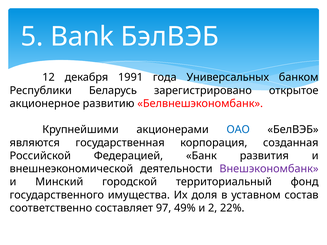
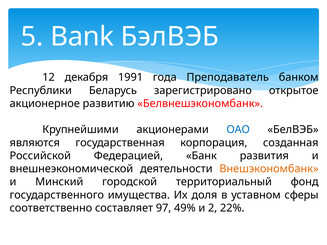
Универсальных: Универсальных -> Преподаватель
Внешэкономбанк colour: purple -> orange
состав: состав -> сферы
